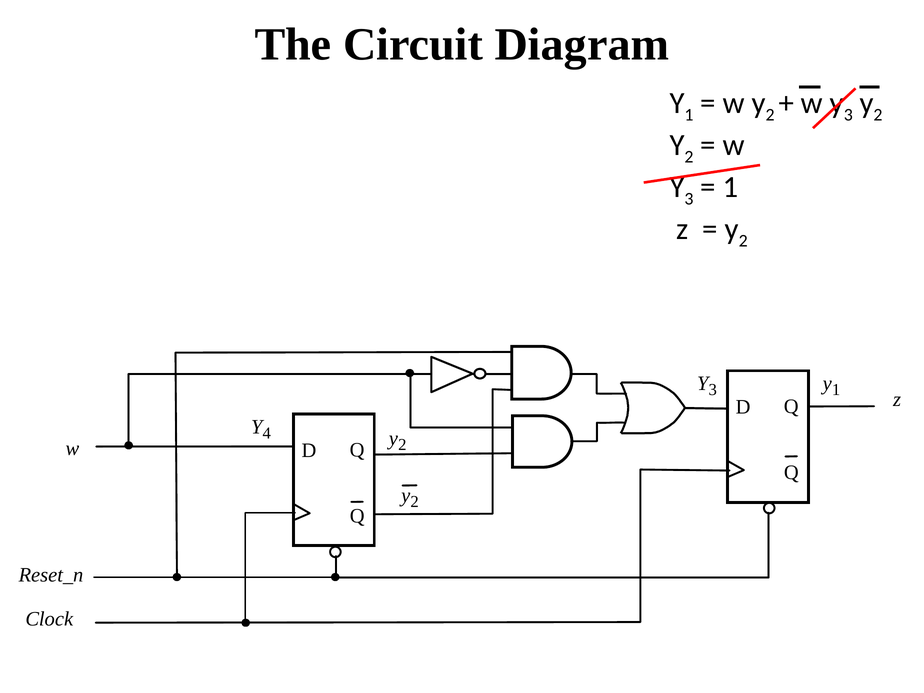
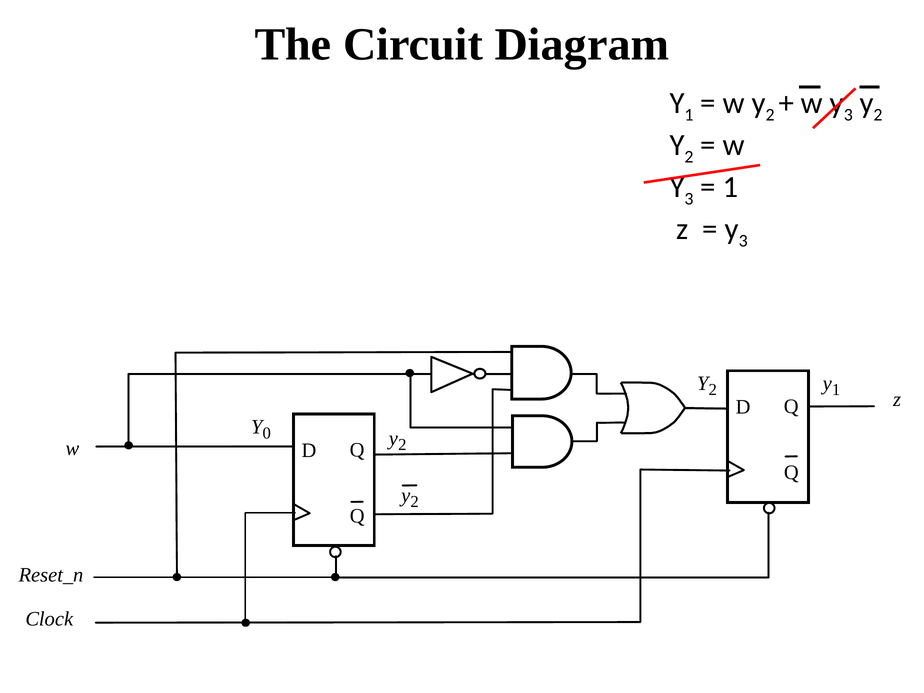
2 at (743, 241): 2 -> 3
3 at (713, 390): 3 -> 2
4: 4 -> 0
